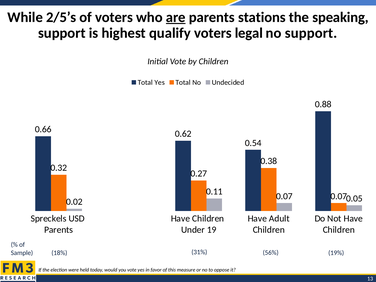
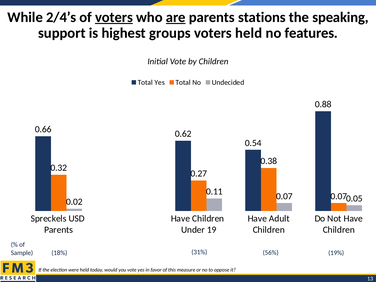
2/5’s: 2/5’s -> 2/4’s
voters at (114, 17) underline: none -> present
qualify: qualify -> groups
voters legal: legal -> held
no support: support -> features
